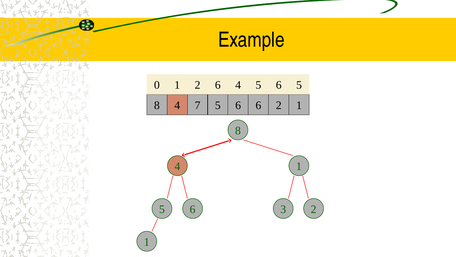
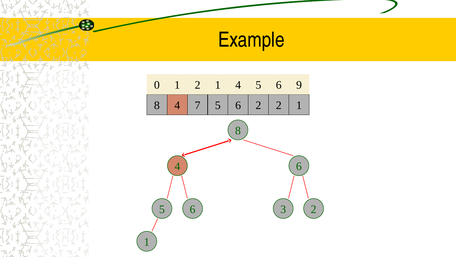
1 2 6: 6 -> 1
6 5: 5 -> 9
6 6: 6 -> 2
4 1: 1 -> 6
